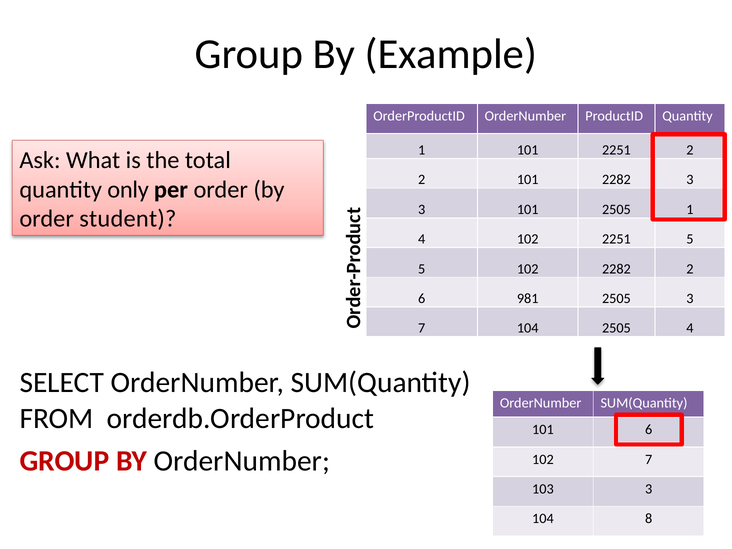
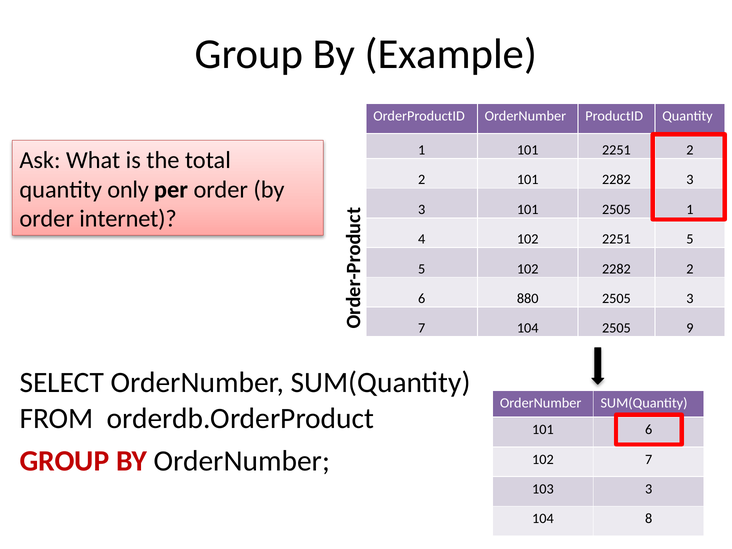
student: student -> internet
981: 981 -> 880
2505 4: 4 -> 9
